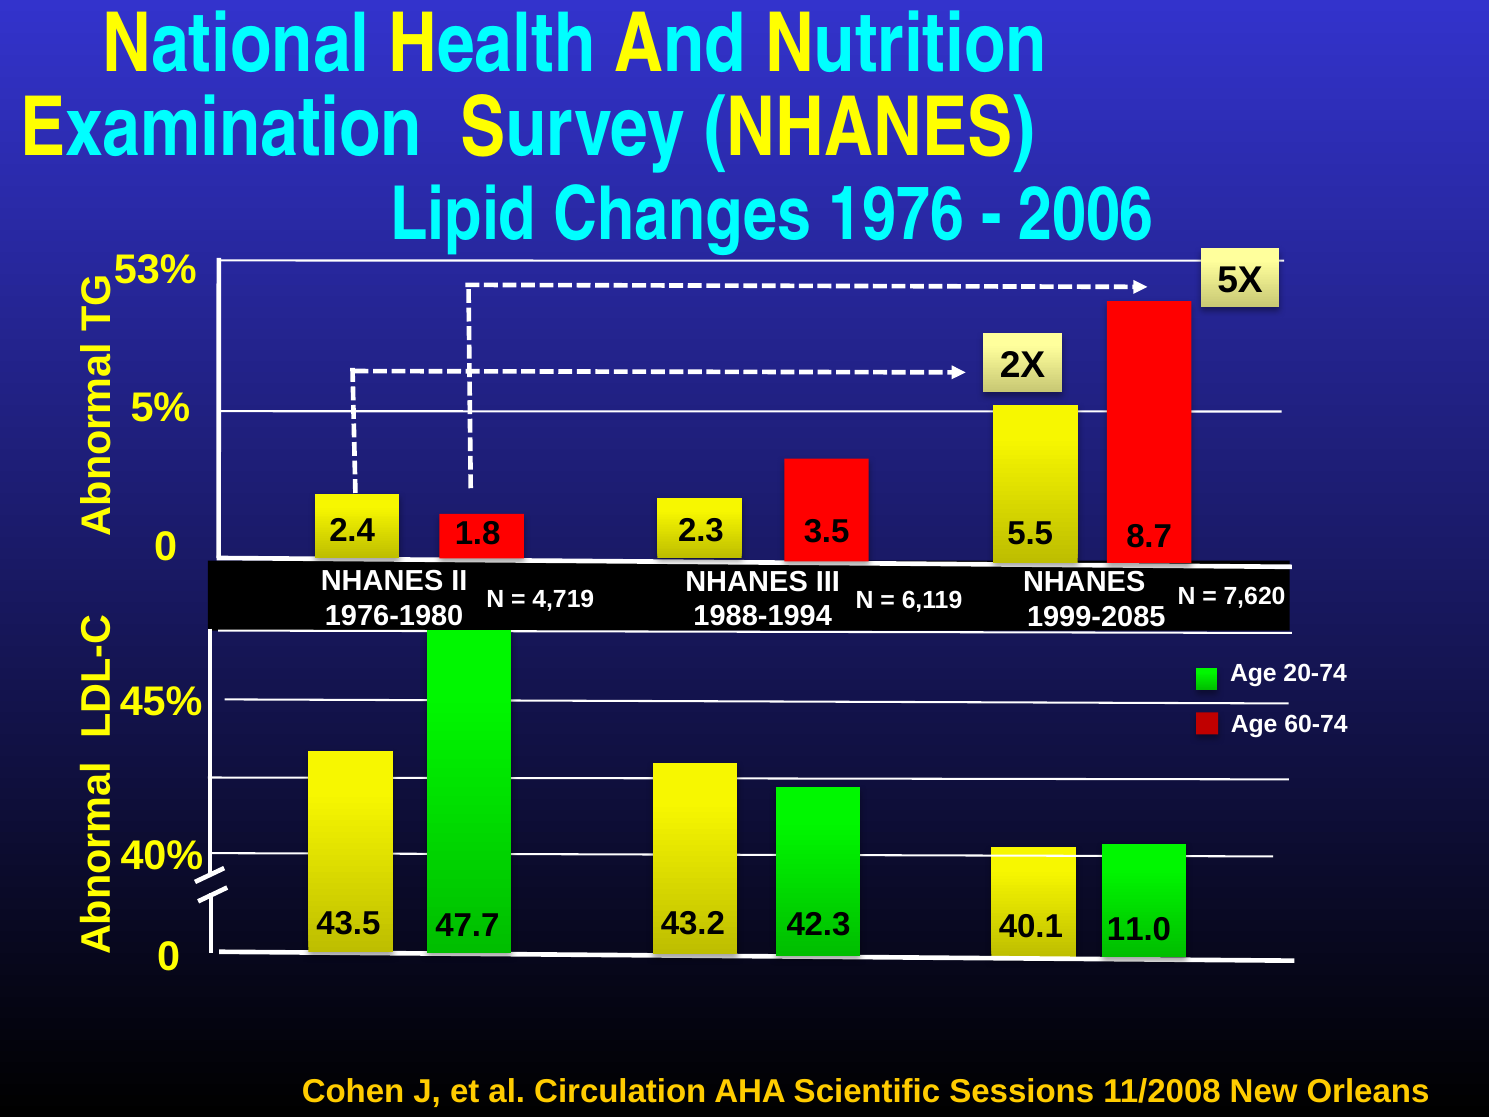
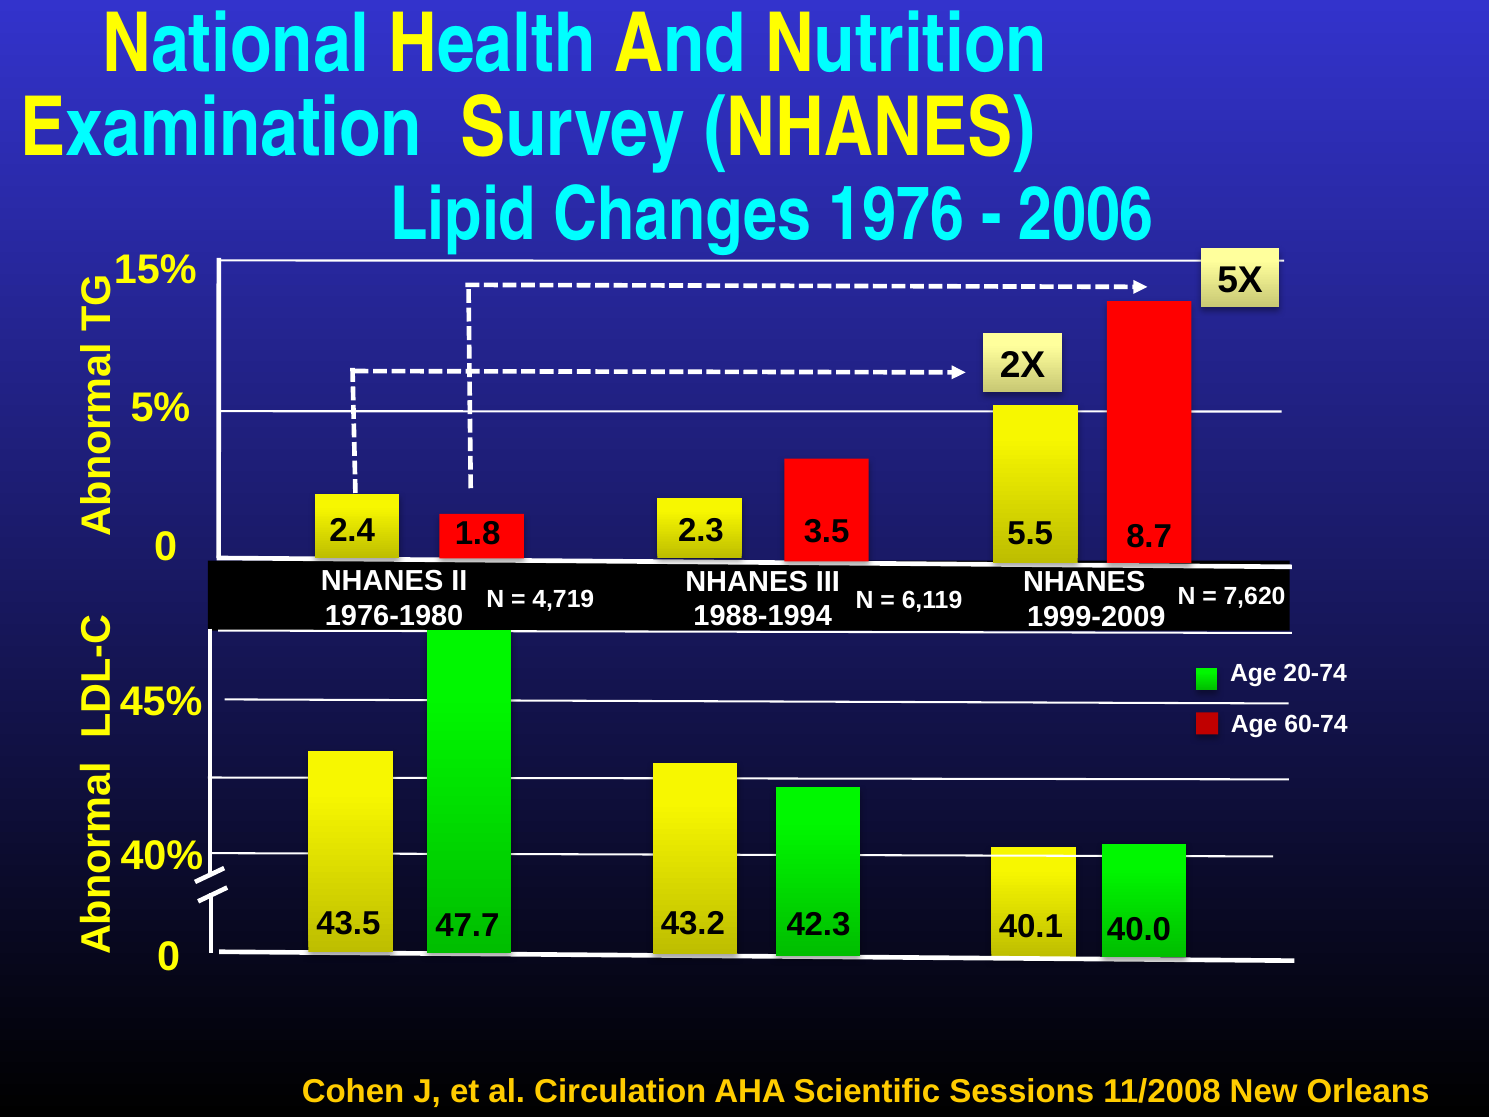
53%: 53% -> 15%
1999-2085: 1999-2085 -> 1999-2009
11.0: 11.0 -> 40.0
